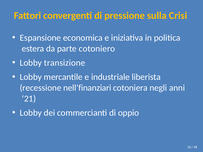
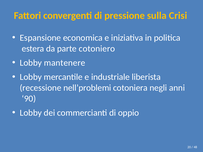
transizione: transizione -> mantenere
nell’finanziari: nell’finanziari -> nell’problemi
21: 21 -> 90
